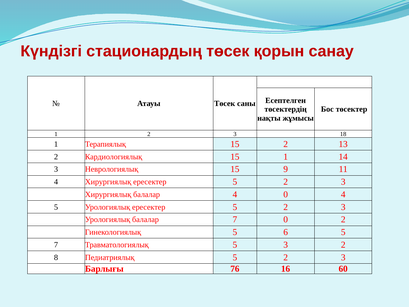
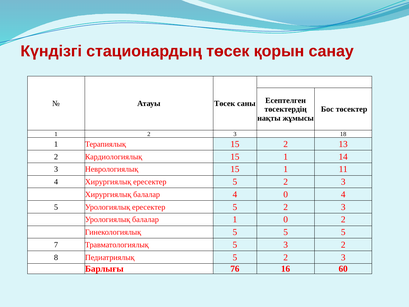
Неврологиялық 15 9: 9 -> 1
балалар 7: 7 -> 1
Гинекологиялық 5 6: 6 -> 5
